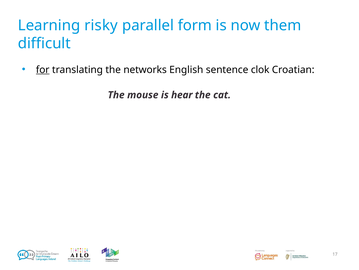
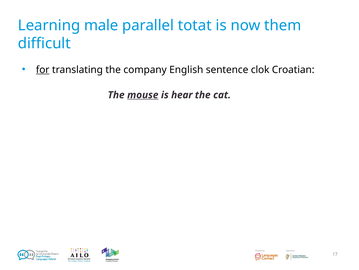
risky: risky -> male
form: form -> totat
networks: networks -> company
mouse underline: none -> present
